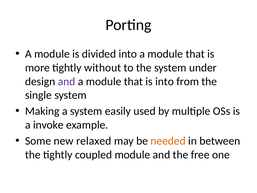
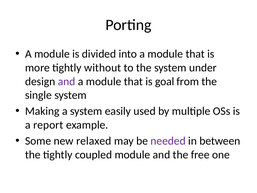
is into: into -> goal
invoke: invoke -> report
needed colour: orange -> purple
